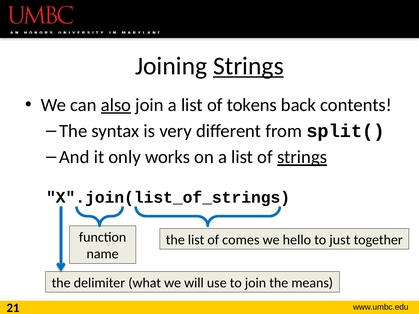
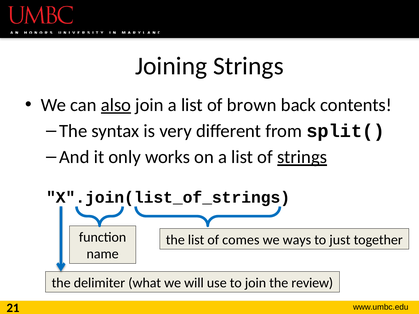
Strings at (248, 66) underline: present -> none
tokens: tokens -> brown
hello: hello -> ways
means: means -> review
